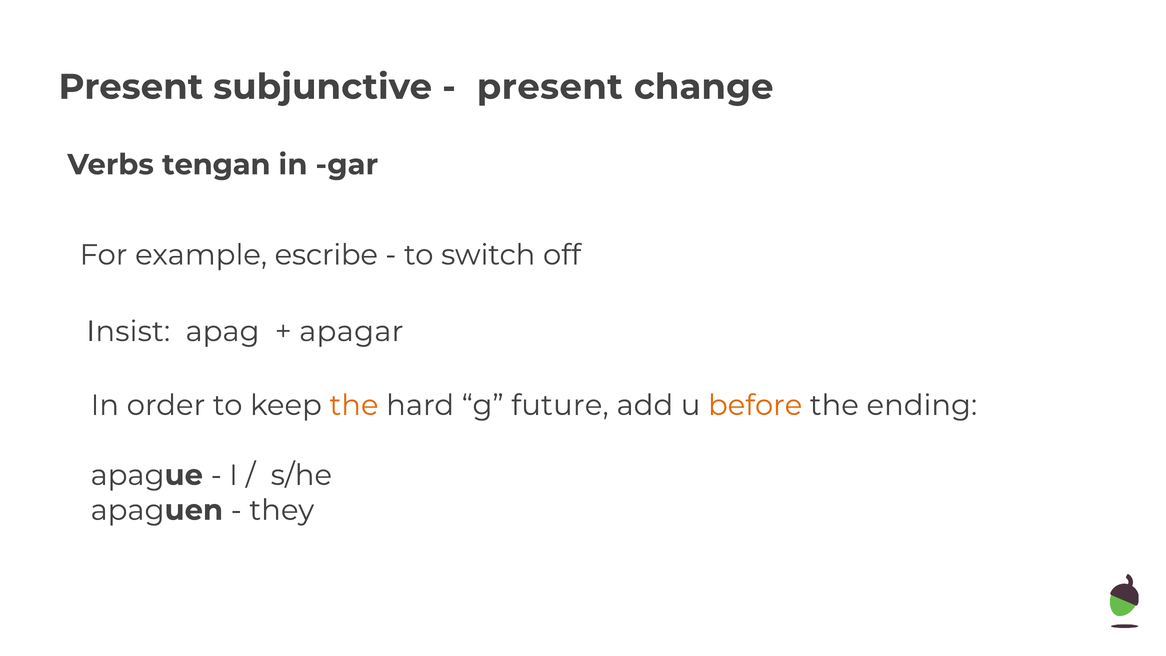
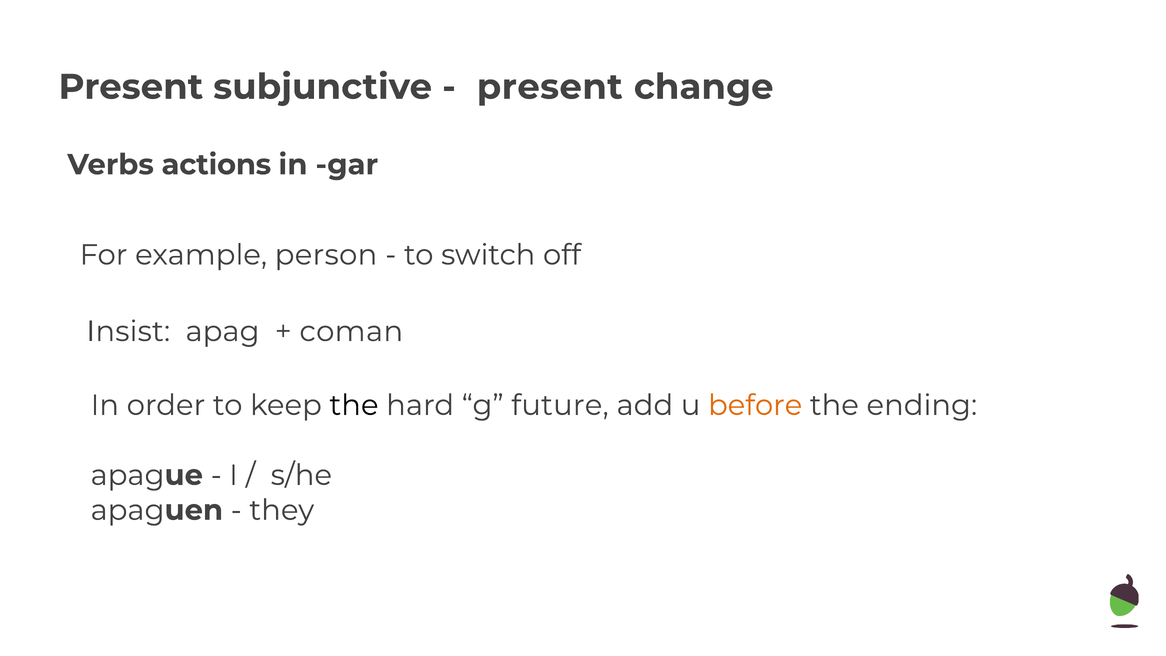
tengan: tengan -> actions
escribe: escribe -> person
apagar: apagar -> coman
the at (354, 405) colour: orange -> black
